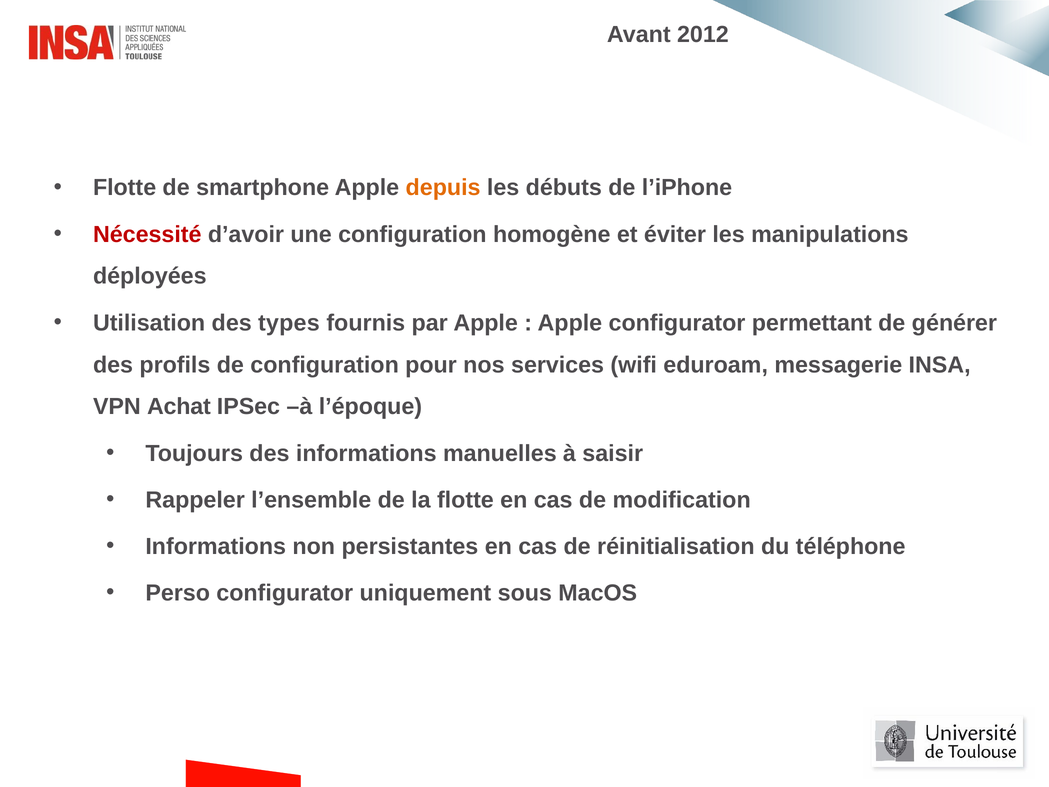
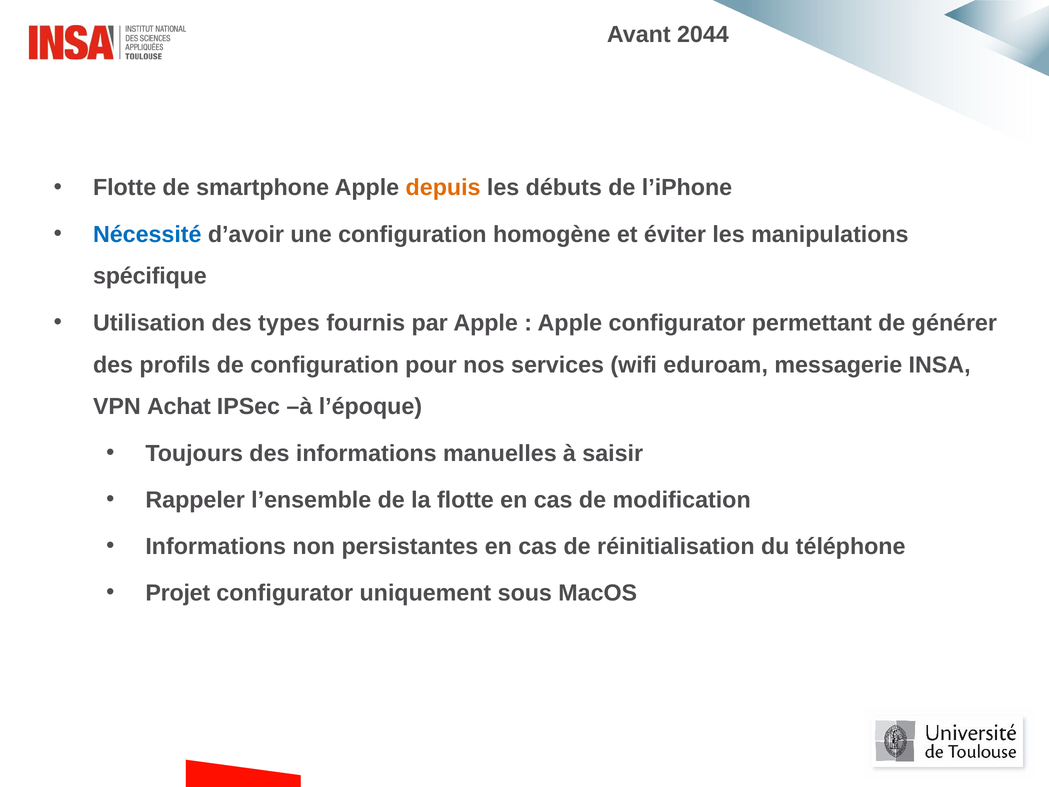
2012: 2012 -> 2044
Nécessité colour: red -> blue
déployées: déployées -> spécifique
Perso: Perso -> Projet
